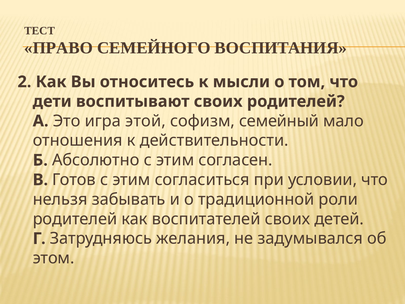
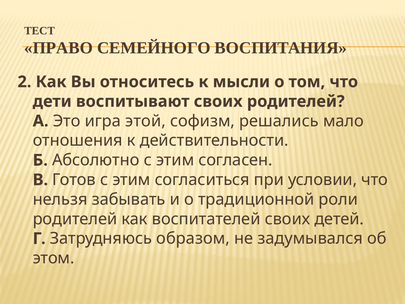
семейный: семейный -> решались
желания: желания -> образом
